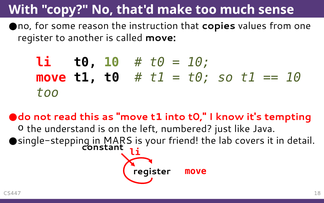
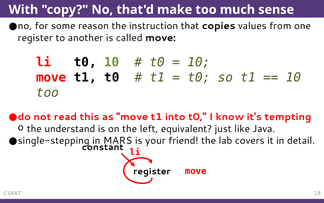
numbered: numbered -> equivalent
